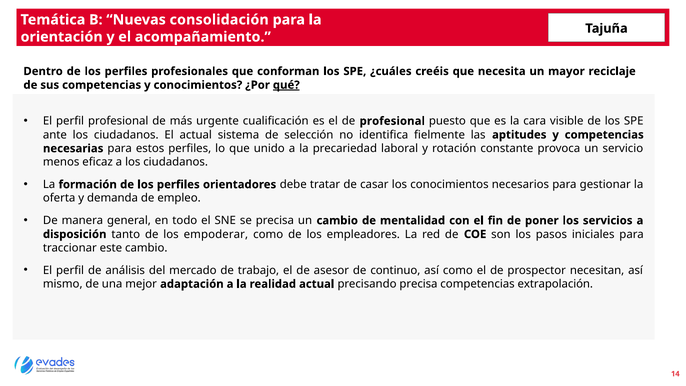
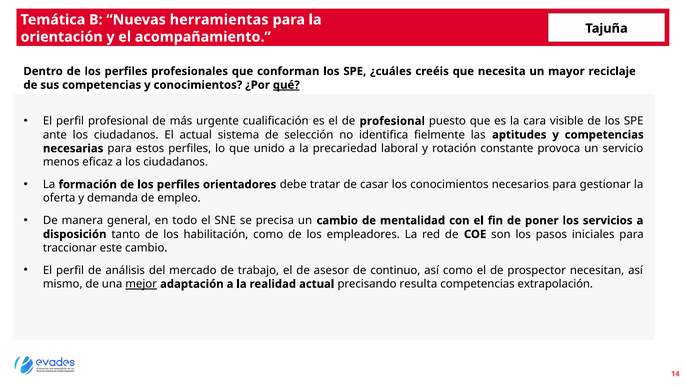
consolidación: consolidación -> herramientas
empoderar: empoderar -> habilitación
mejor underline: none -> present
precisando precisa: precisa -> resulta
